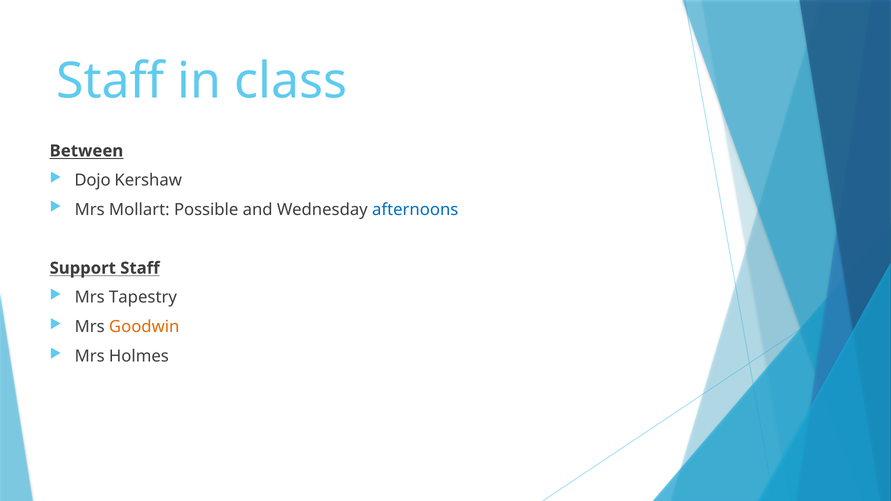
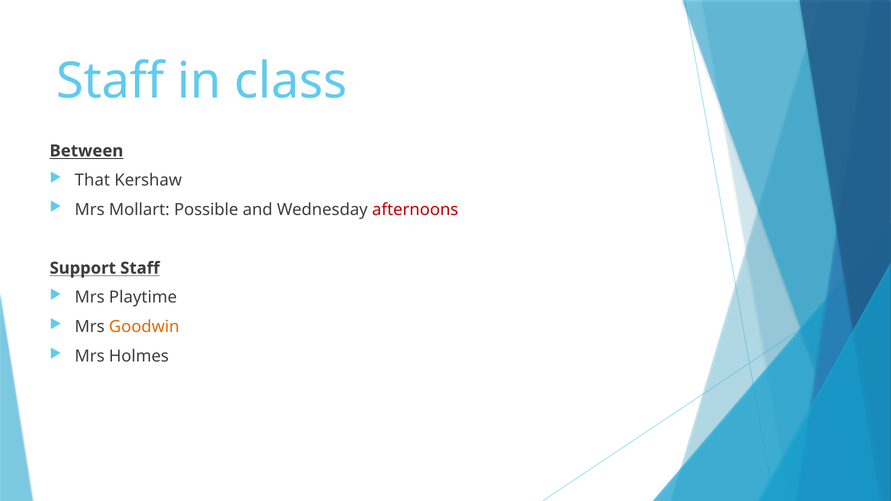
Dojo: Dojo -> That
afternoons colour: blue -> red
Tapestry: Tapestry -> Playtime
